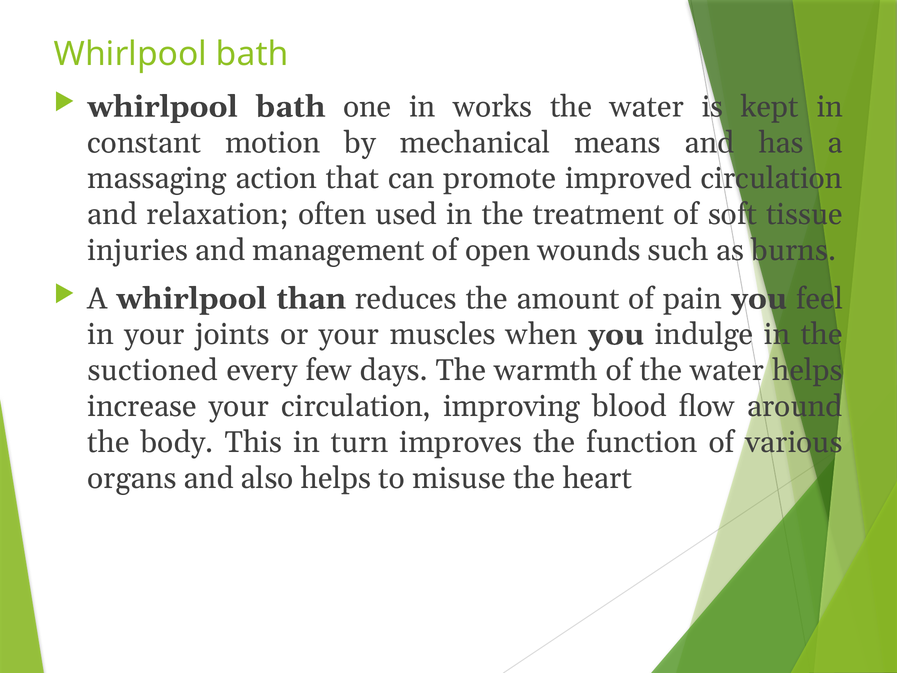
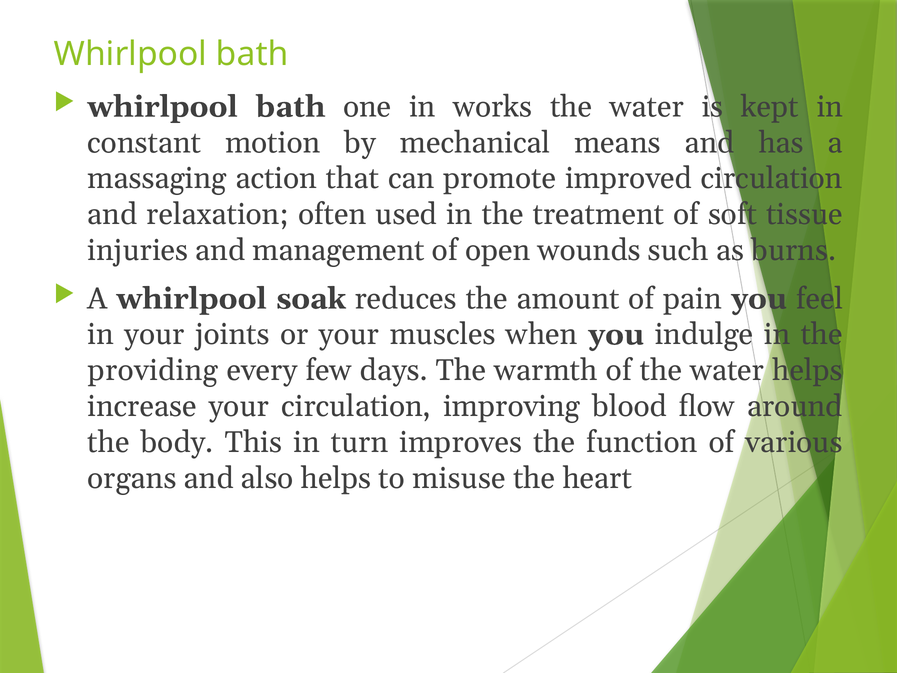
than: than -> soak
suctioned: suctioned -> providing
